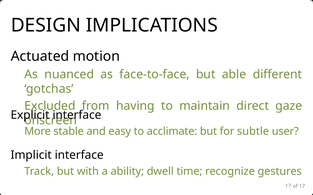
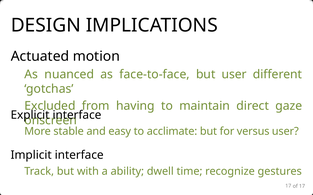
but able: able -> user
subtle: subtle -> versus
